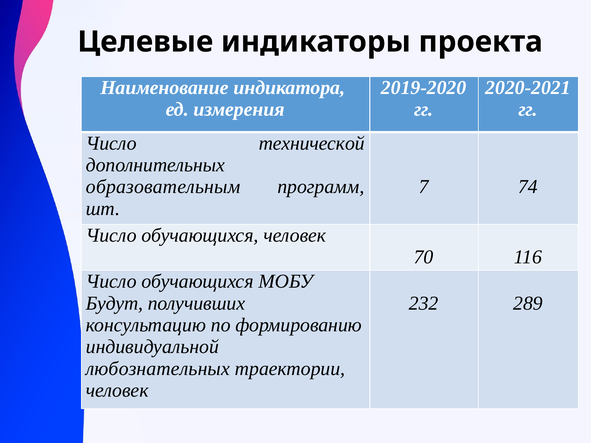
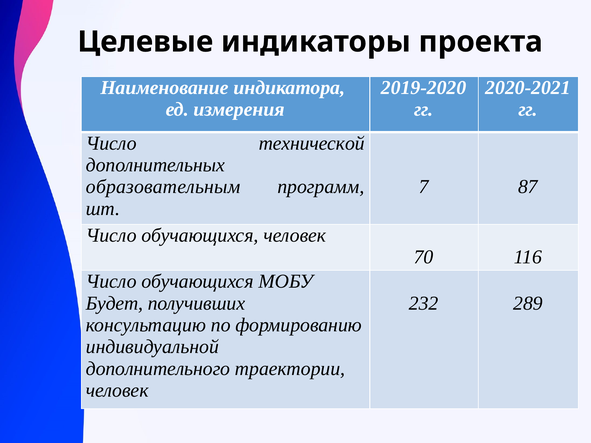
74: 74 -> 87
Будут: Будут -> Будет
любознательных: любознательных -> дополнительного
